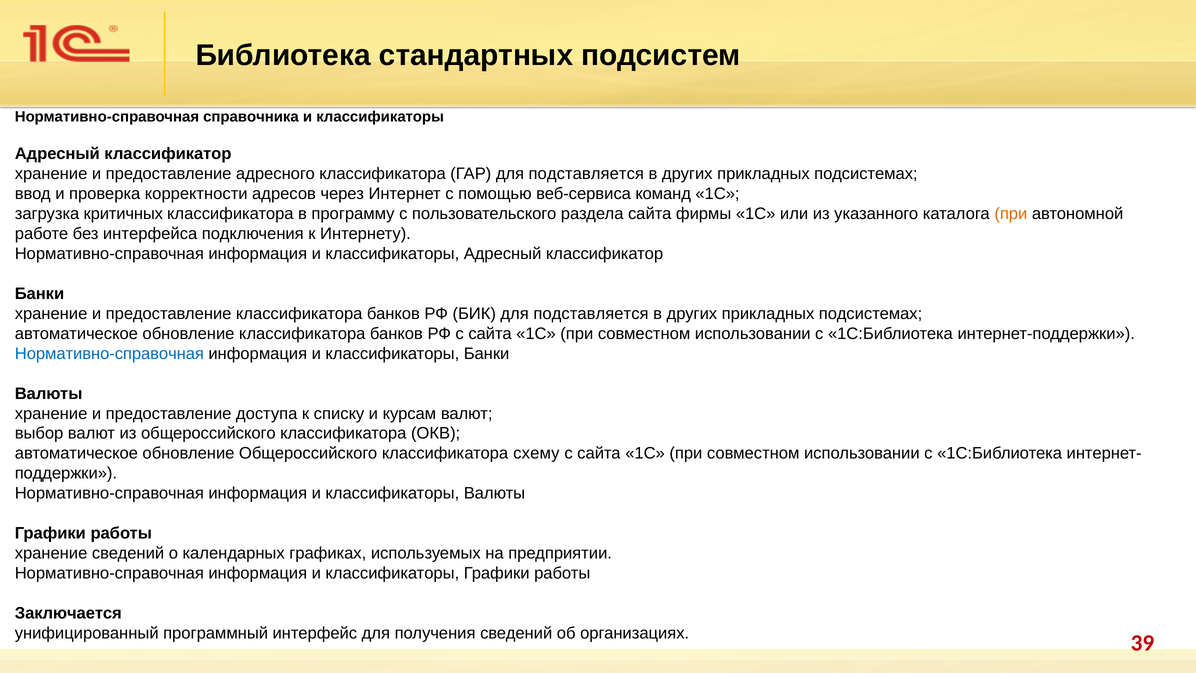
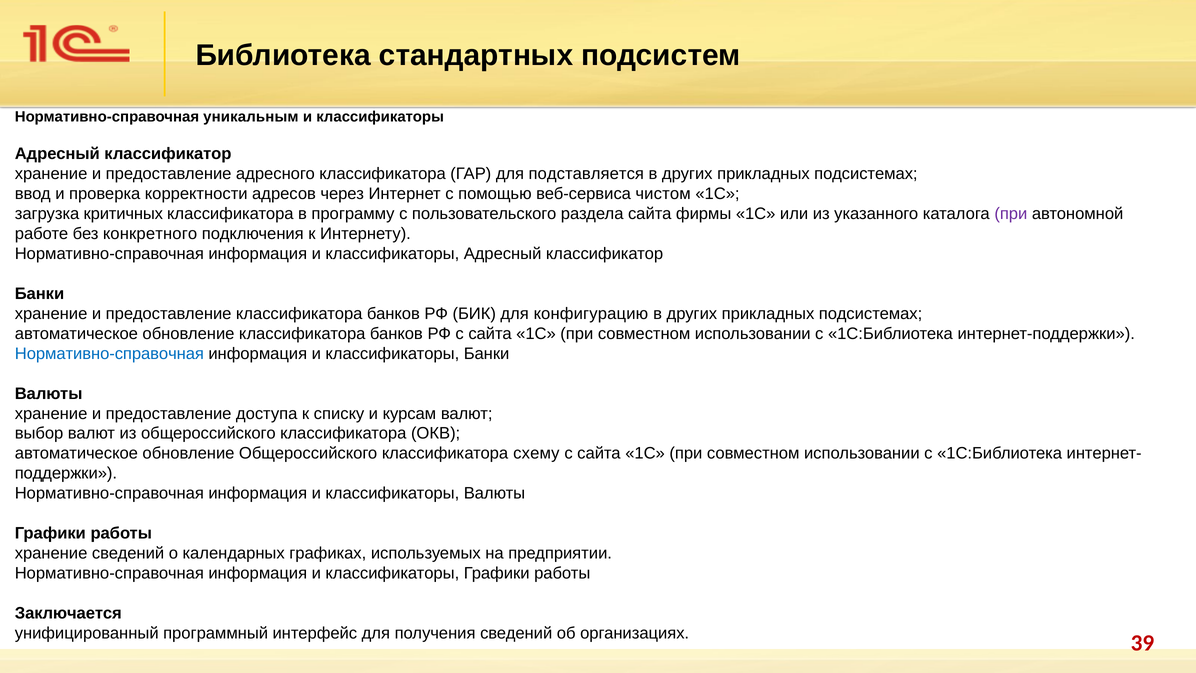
справочника: справочника -> уникальным
команд: команд -> чистом
при at (1011, 214) colour: orange -> purple
интерфейса: интерфейса -> конкретного
БИК для подставляется: подставляется -> конфигурацию
